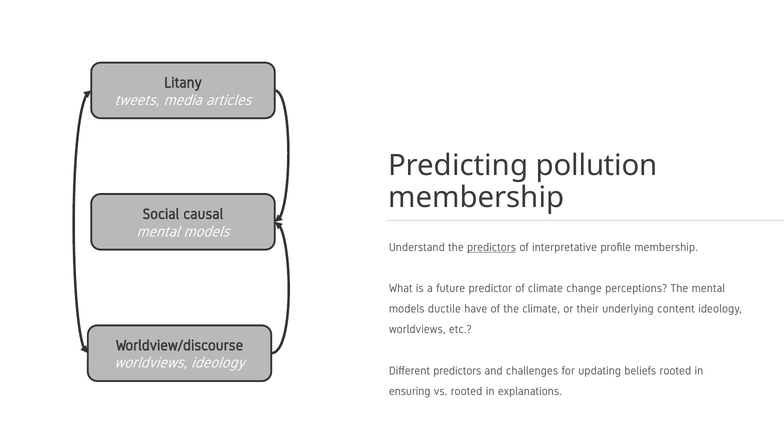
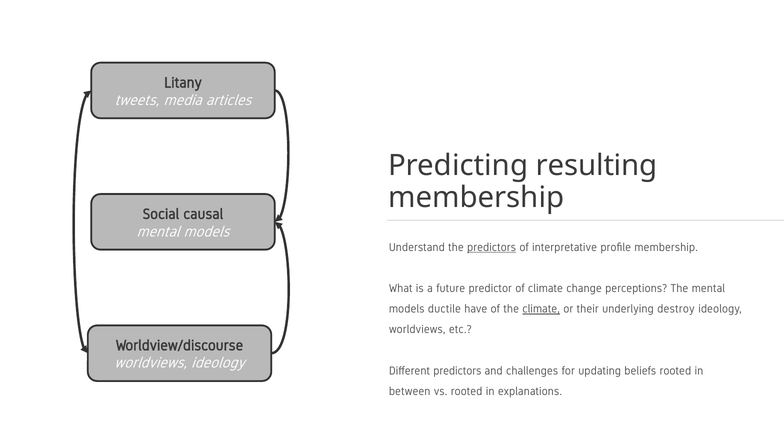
pollution: pollution -> resulting
climate at (541, 309) underline: none -> present
content: content -> destroy
ensuring: ensuring -> between
